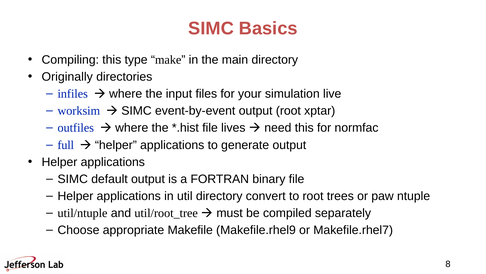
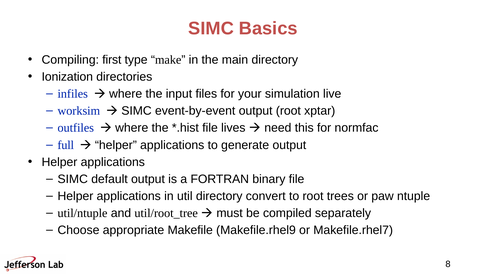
Compiling this: this -> first
Originally: Originally -> Ionization
